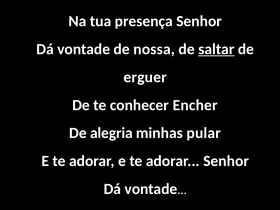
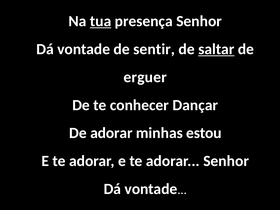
tua underline: none -> present
nossa: nossa -> sentir
Encher: Encher -> Dançar
De alegria: alegria -> adorar
pular: pular -> estou
